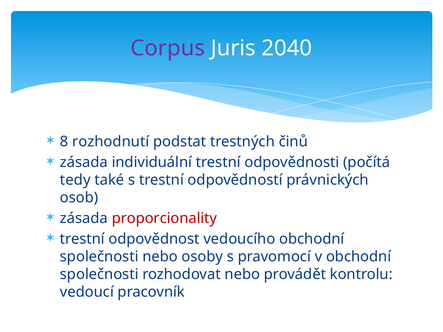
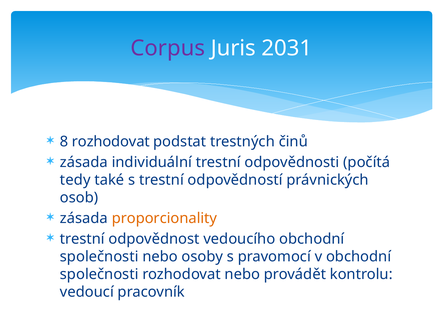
2040: 2040 -> 2031
8 rozhodnutí: rozhodnutí -> rozhodovat
proporcionality colour: red -> orange
